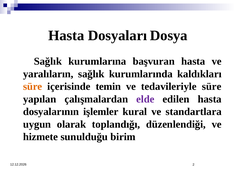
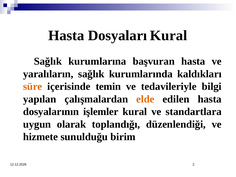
Dosyaları Dosya: Dosya -> Kural
tedavileriyle süre: süre -> bilgi
elde colour: purple -> orange
